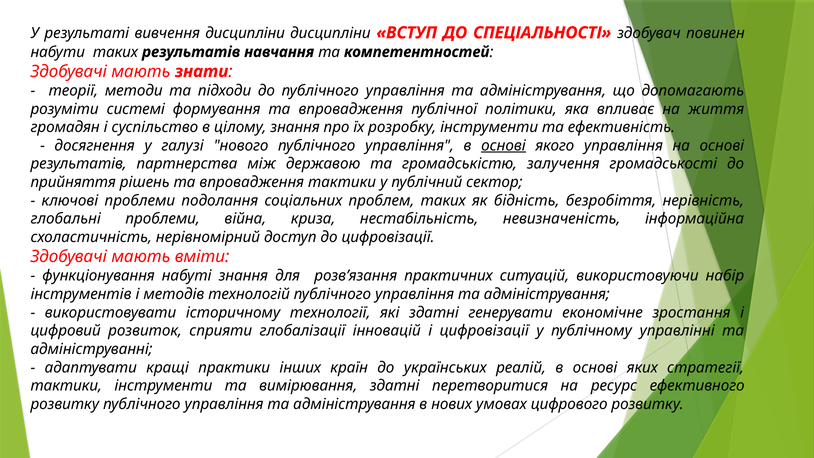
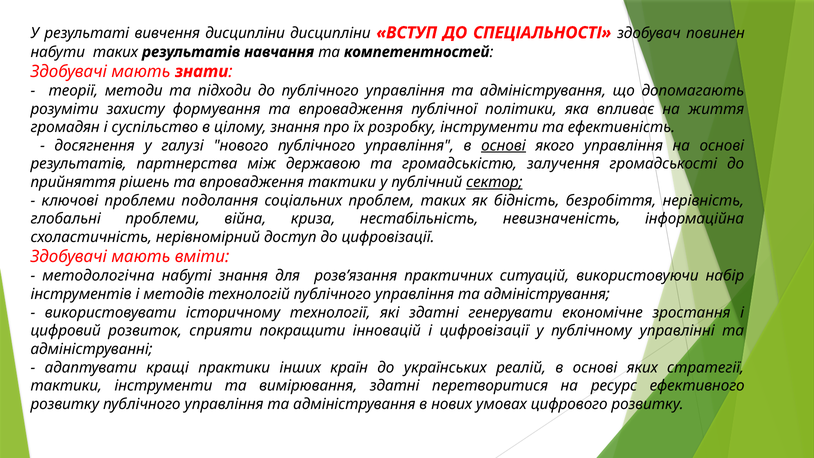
системі: системі -> захисту
сектор underline: none -> present
функціонування: функціонування -> методологічна
глобалізації: глобалізації -> покращити
